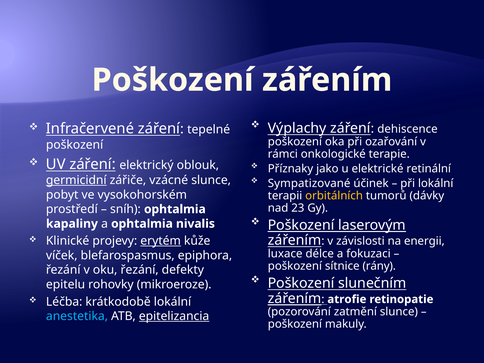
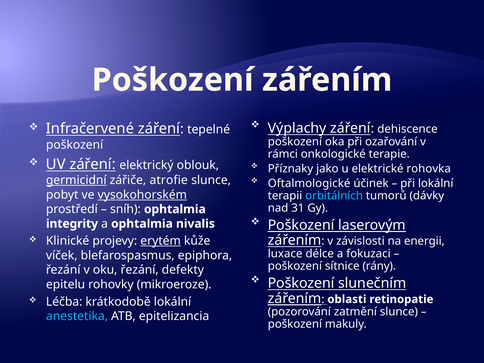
retinální: retinální -> rohovka
vzácné: vzácné -> atrofie
Sympatizované: Sympatizované -> Oftalmologické
vysokohorském underline: none -> present
orbitálních colour: yellow -> light blue
23: 23 -> 31
kapaliny: kapaliny -> integrity
atrofie: atrofie -> oblasti
epitelizancia underline: present -> none
